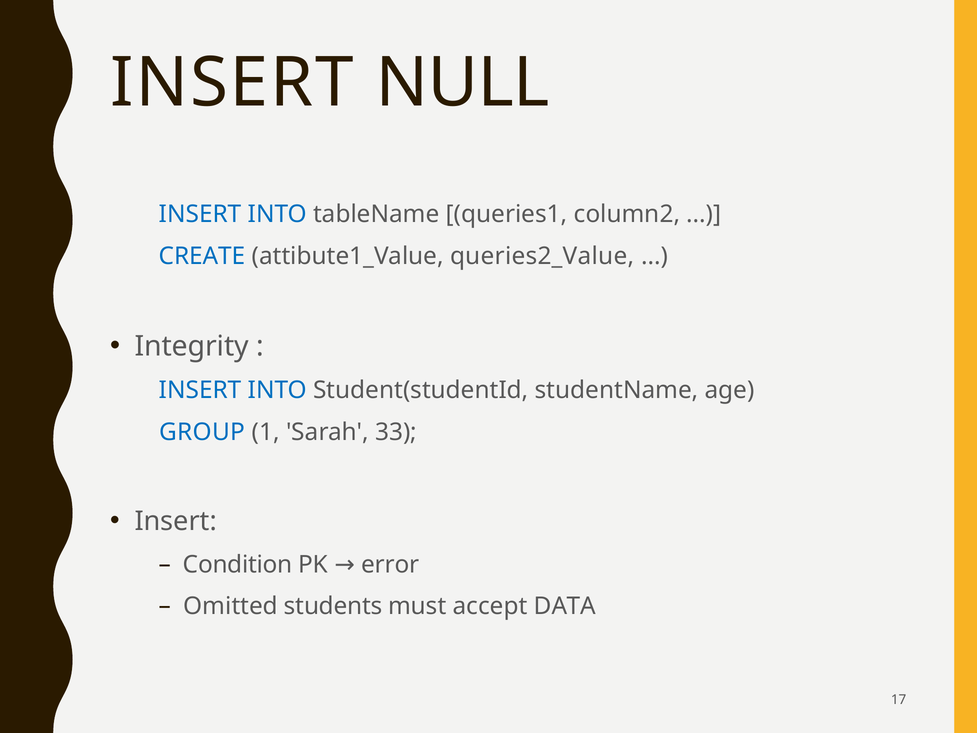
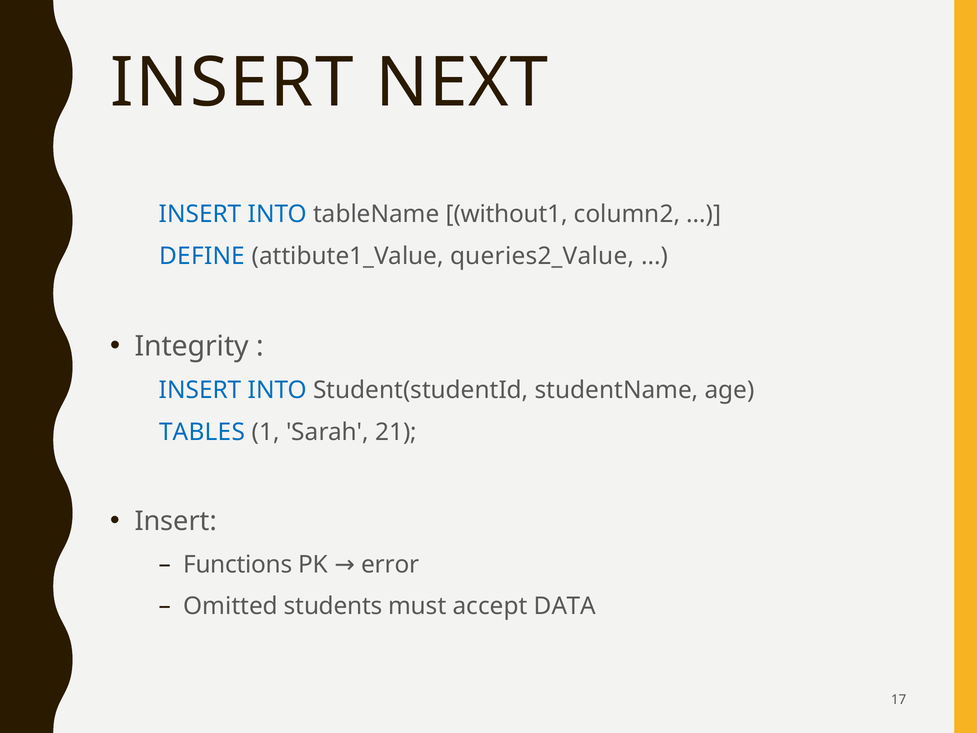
NULL: NULL -> NEXT
queries1: queries1 -> without1
CREATE: CREATE -> DEFINE
GROUP: GROUP -> TABLES
33: 33 -> 21
Condition: Condition -> Functions
